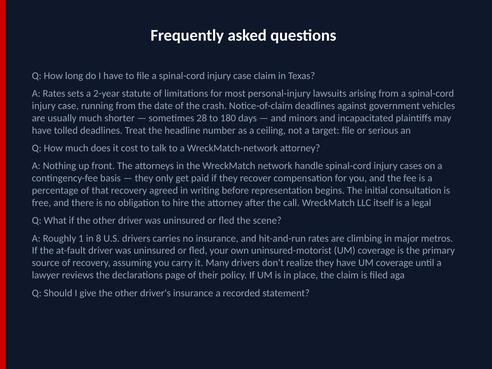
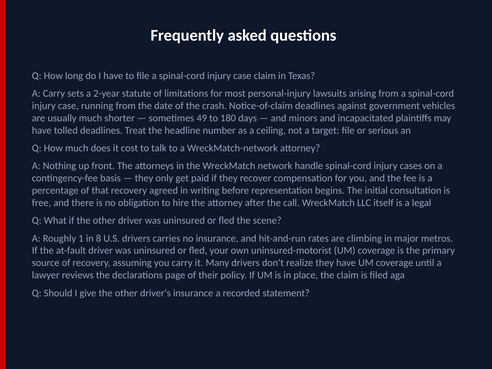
A Rates: Rates -> Carry
28: 28 -> 49
